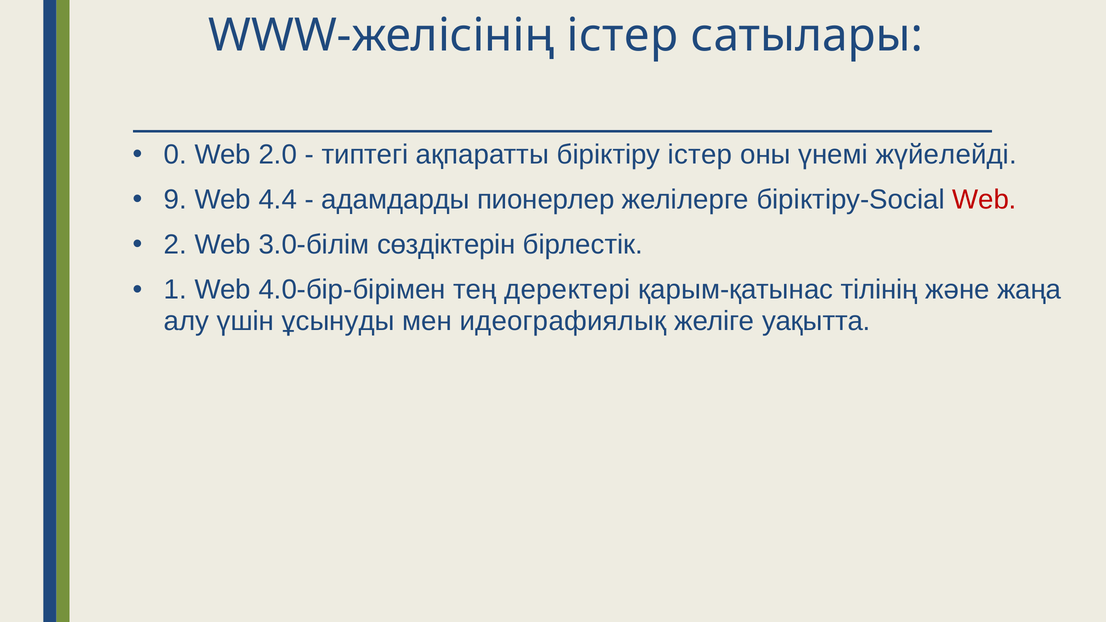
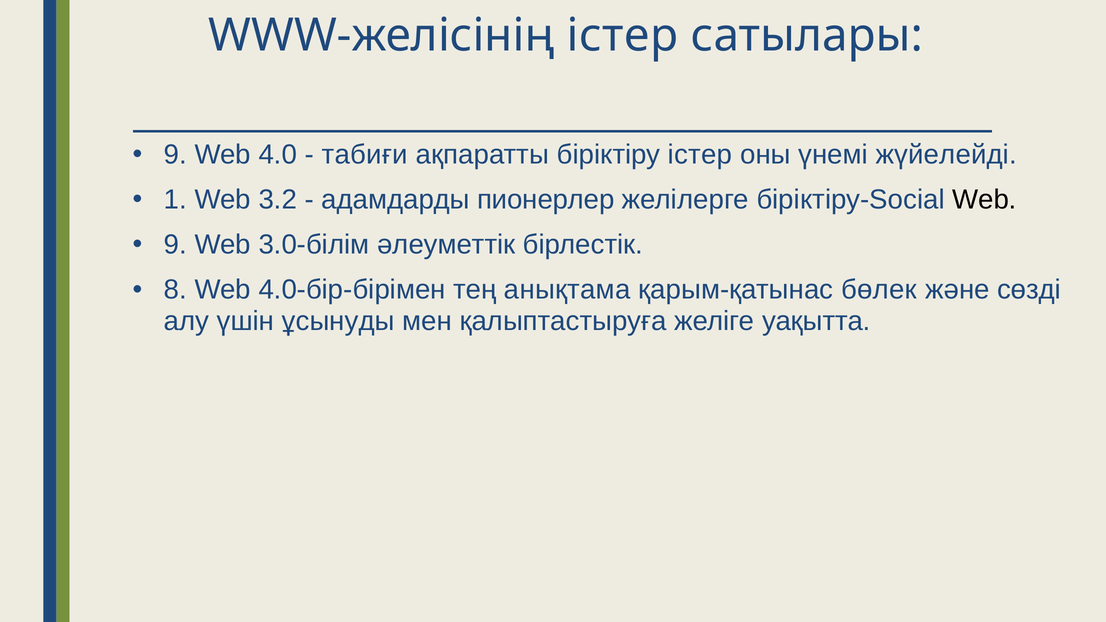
0 at (175, 155): 0 -> 9
2.0: 2.0 -> 4.0
типтегі: типтегі -> табиғи
9: 9 -> 1
4.4: 4.4 -> 3.2
Web at (984, 200) colour: red -> black
2 at (175, 245): 2 -> 9
сөздіктерін: сөздіктерін -> әлеуметтік
1: 1 -> 8
деректері: деректері -> анықтама
тілінің: тілінің -> бөлек
жаңа: жаңа -> сөзді
идеографиялық: идеографиялық -> қалыптастыруға
